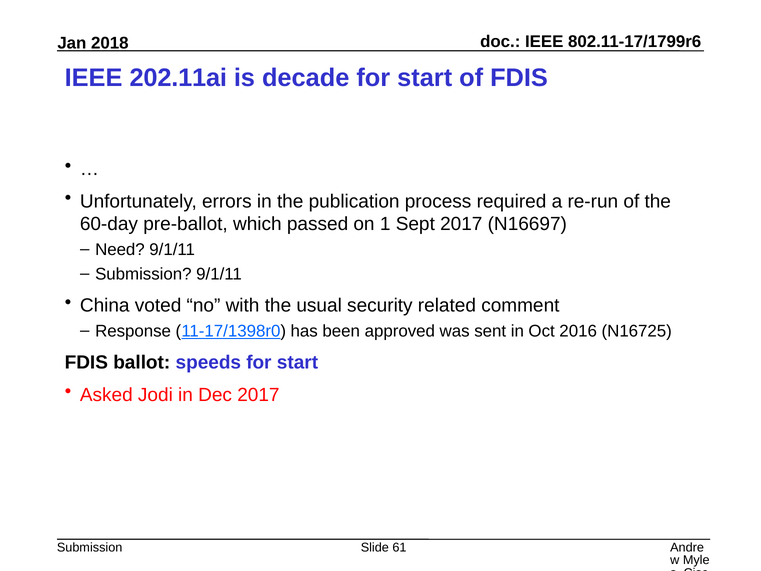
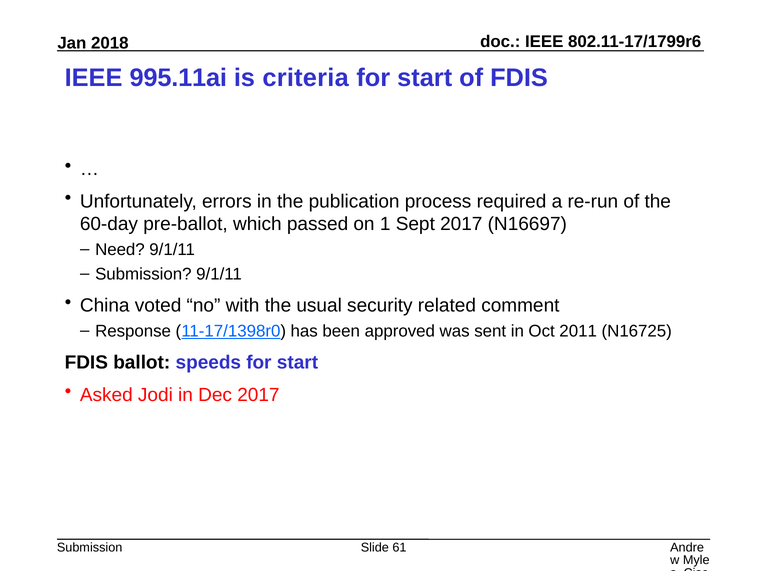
202.11ai: 202.11ai -> 995.11ai
decade: decade -> criteria
2016: 2016 -> 2011
